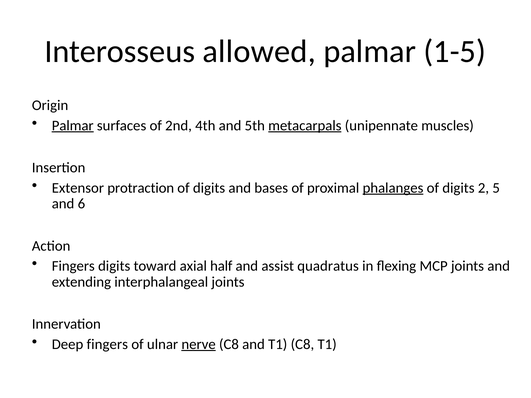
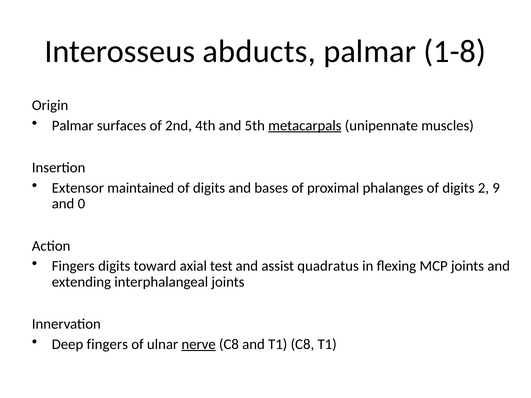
allowed: allowed -> abducts
1-5: 1-5 -> 1-8
Palmar at (73, 126) underline: present -> none
protraction: protraction -> maintained
phalanges underline: present -> none
5: 5 -> 9
6: 6 -> 0
half: half -> test
